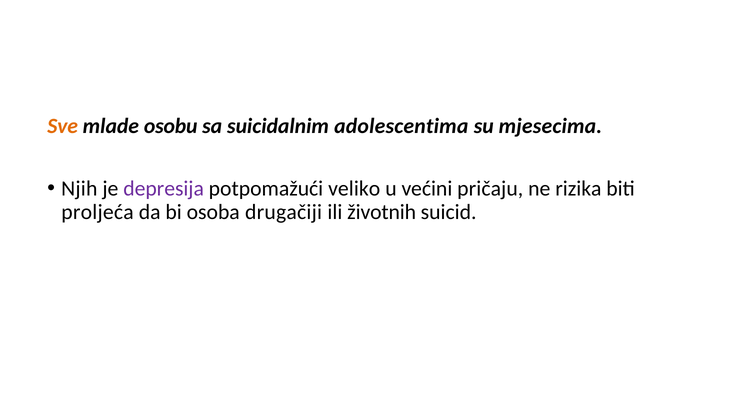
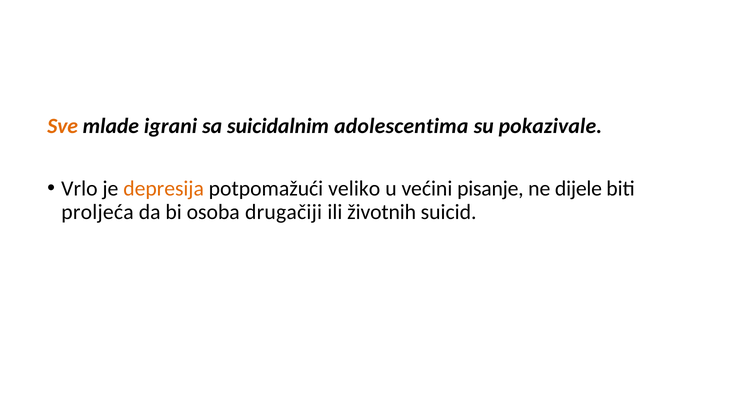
osobu: osobu -> igrani
mjesecima: mjesecima -> pokazivale
Njih: Njih -> Vrlo
depresija colour: purple -> orange
pričaju: pričaju -> pisanje
rizika: rizika -> dijele
